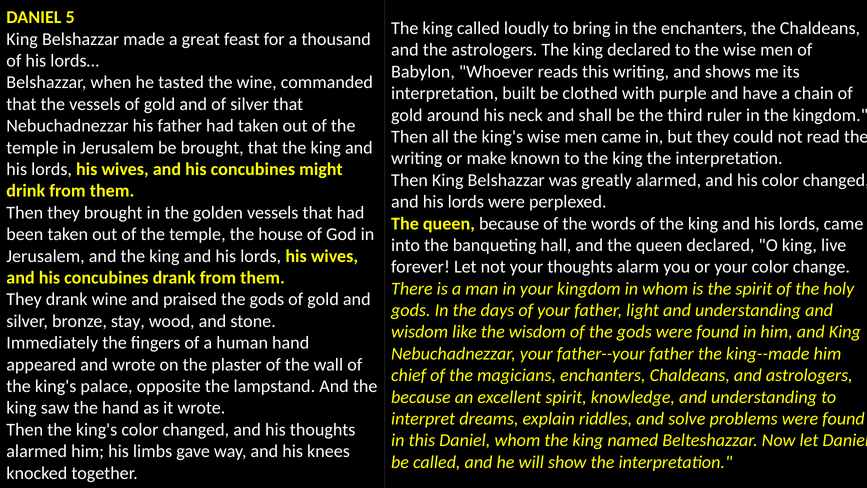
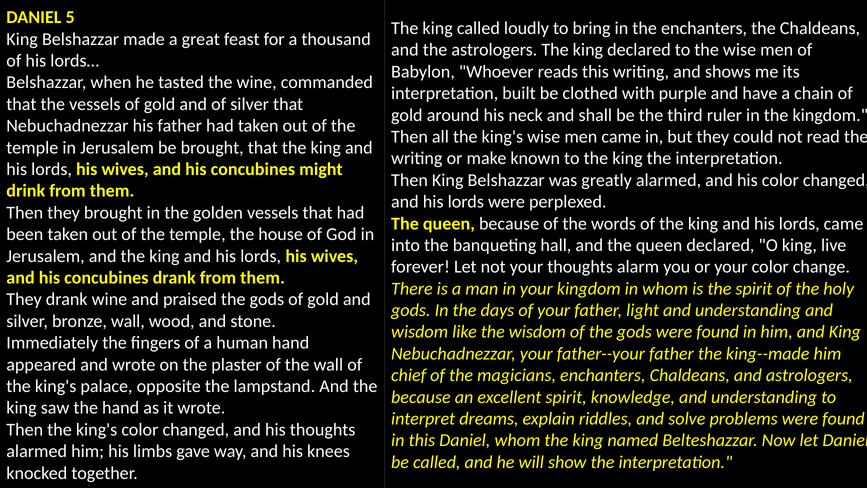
bronze stay: stay -> wall
